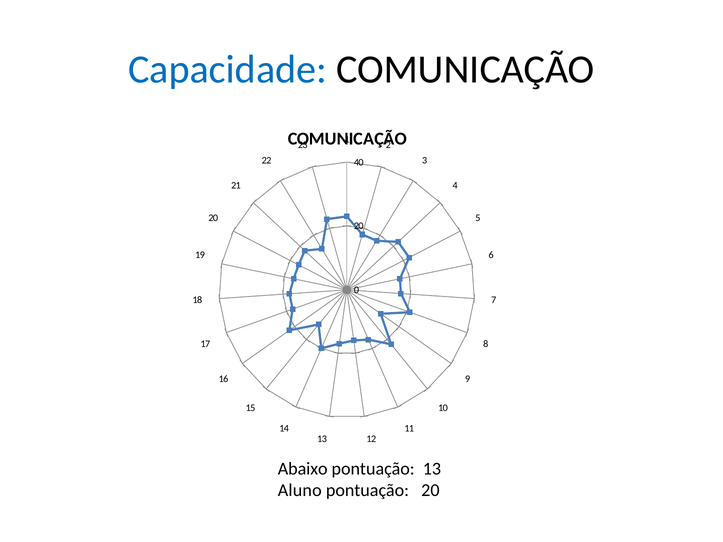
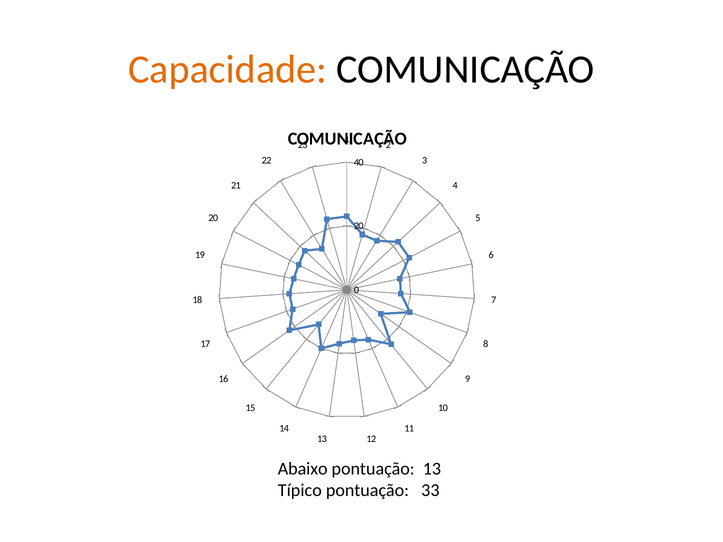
Capacidade colour: blue -> orange
Aluno: Aluno -> Típico
pontuação 20: 20 -> 33
